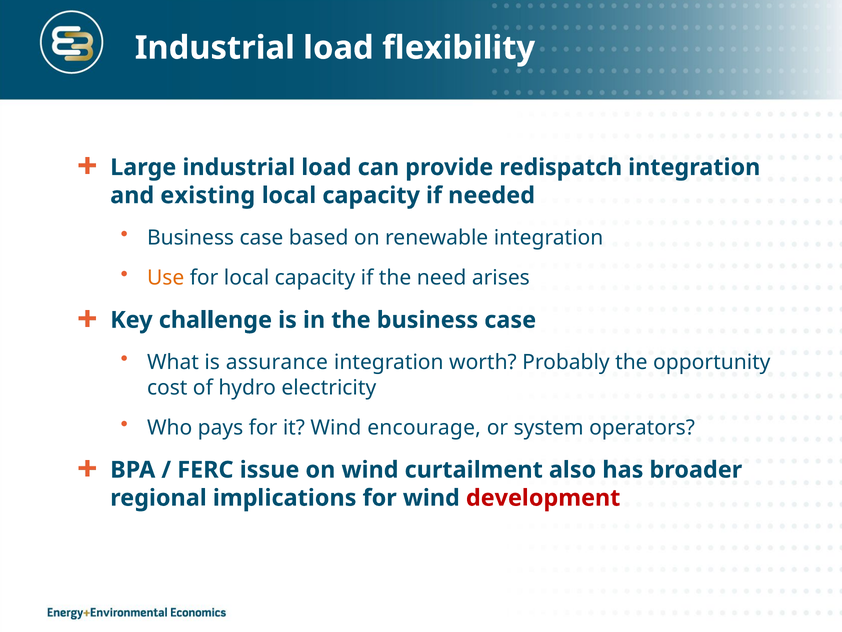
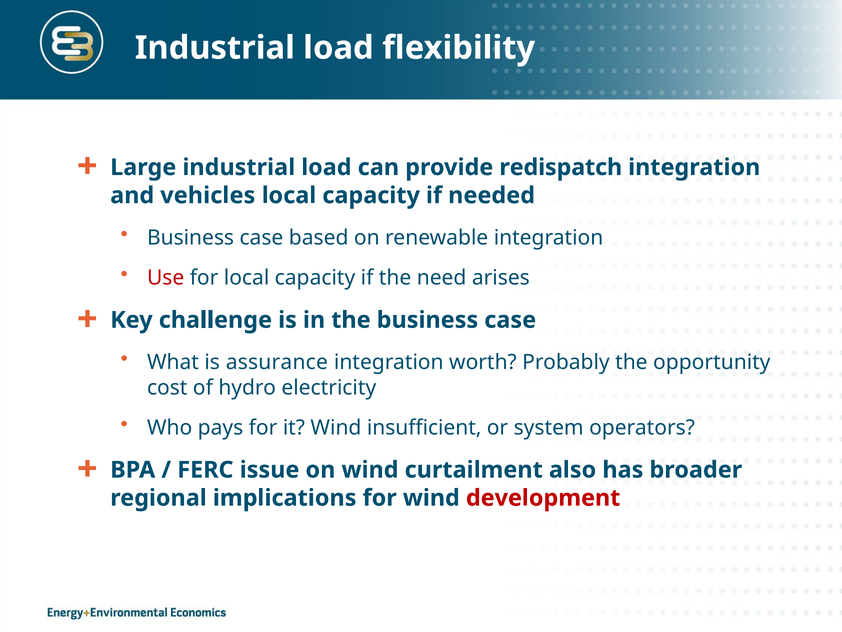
existing: existing -> vehicles
Use colour: orange -> red
encourage: encourage -> insufficient
